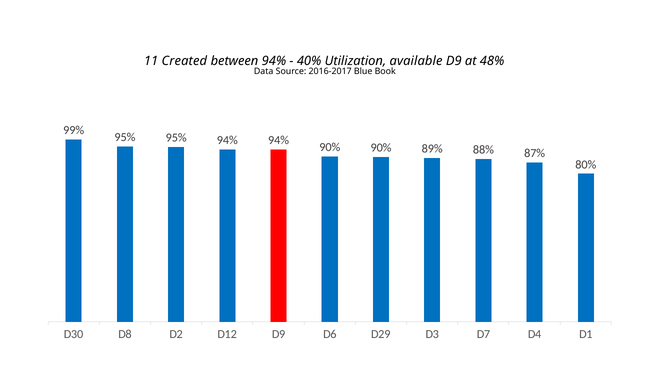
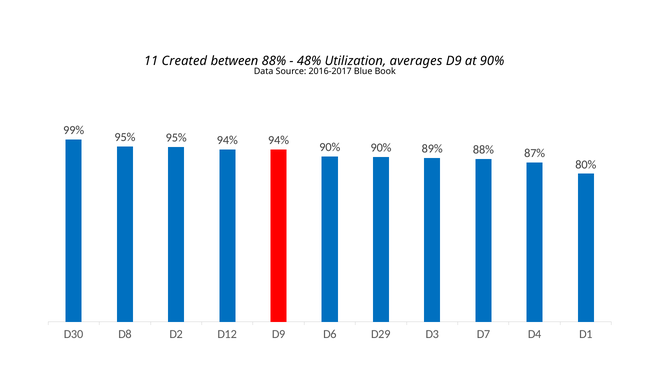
between 94%: 94% -> 88%
40%: 40% -> 48%
available: available -> averages
at 48%: 48% -> 90%
